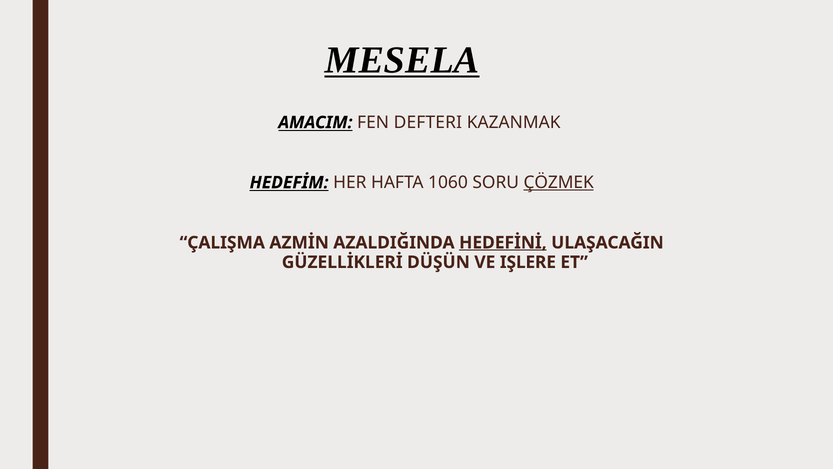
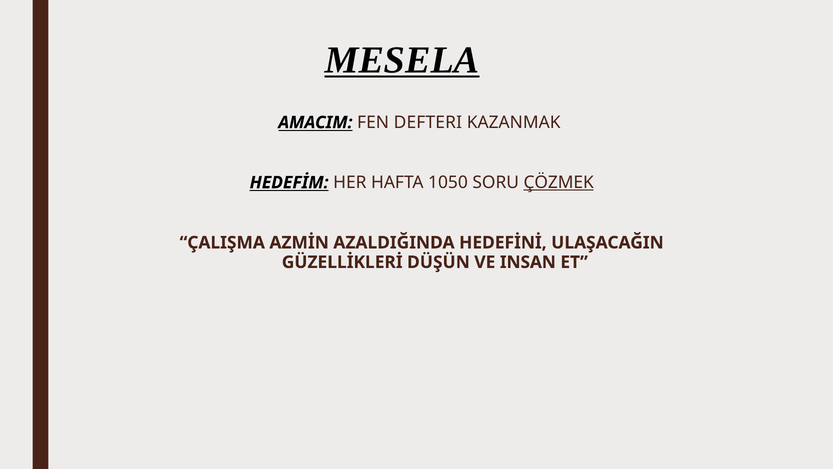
1060: 1060 -> 1050
HEDEFİNİ underline: present -> none
IŞLERE: IŞLERE -> INSAN
